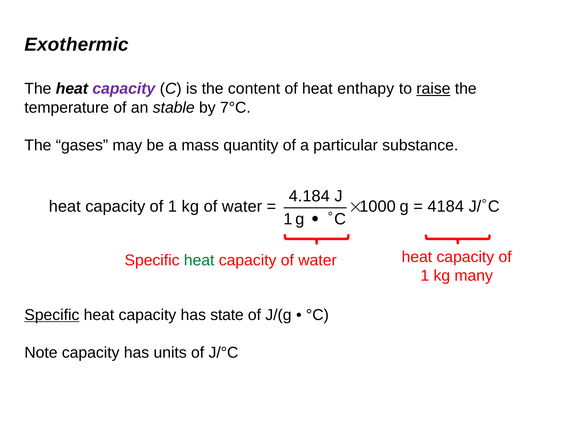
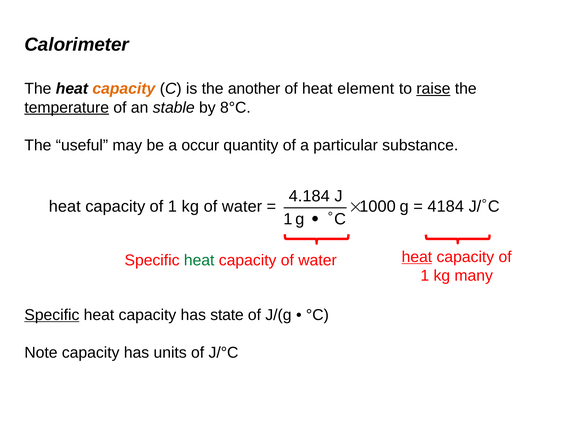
Exothermic: Exothermic -> Calorimeter
capacity at (124, 89) colour: purple -> orange
content: content -> another
enthapy: enthapy -> element
temperature underline: none -> present
7°C: 7°C -> 8°C
gases: gases -> useful
mass: mass -> occur
heat at (417, 257) underline: none -> present
